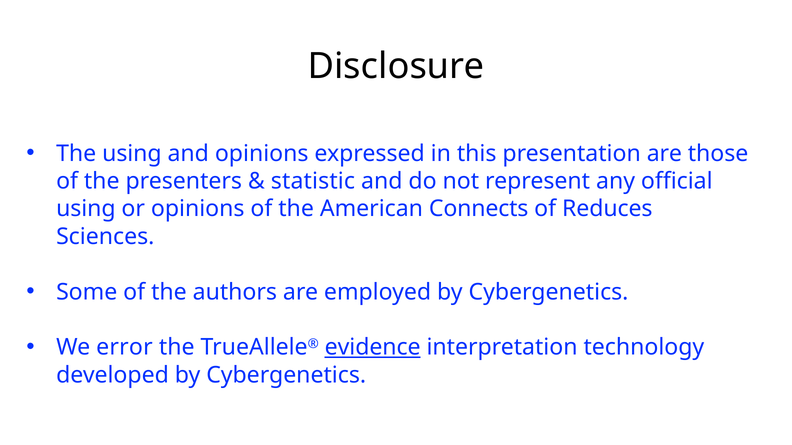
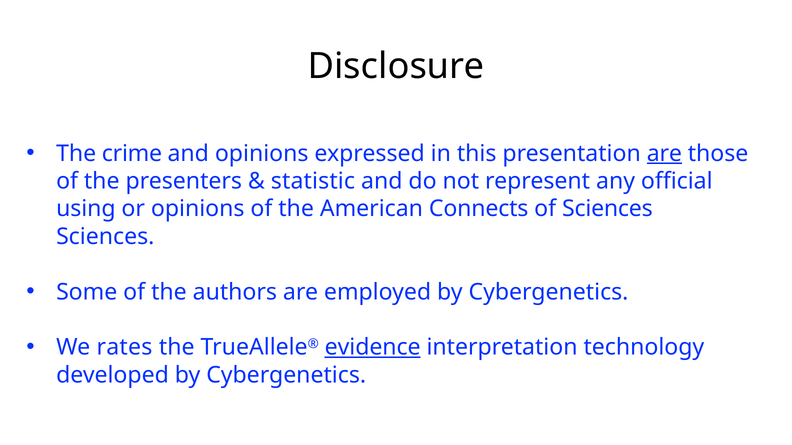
The using: using -> crime
are at (664, 154) underline: none -> present
of Reduces: Reduces -> Sciences
error: error -> rates
